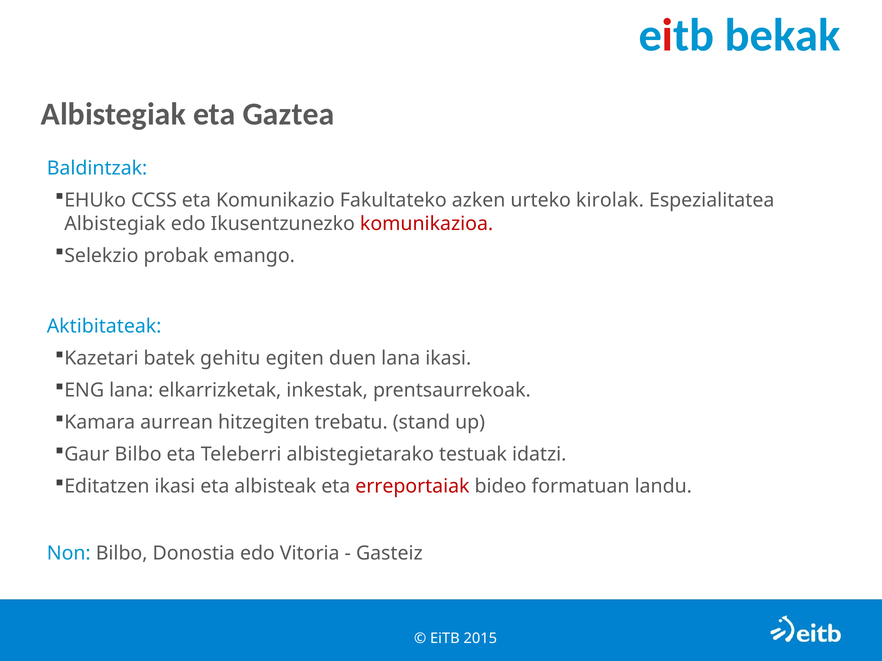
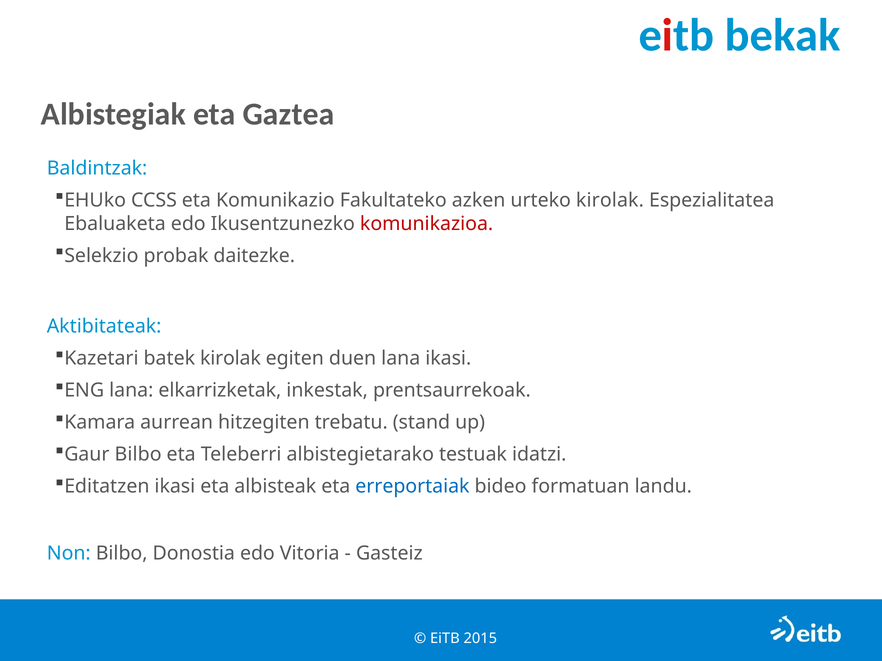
Albistegiak at (115, 224): Albistegiak -> Ebaluaketa
emango: emango -> daitezke
batek gehitu: gehitu -> kirolak
erreportaiak colour: red -> blue
